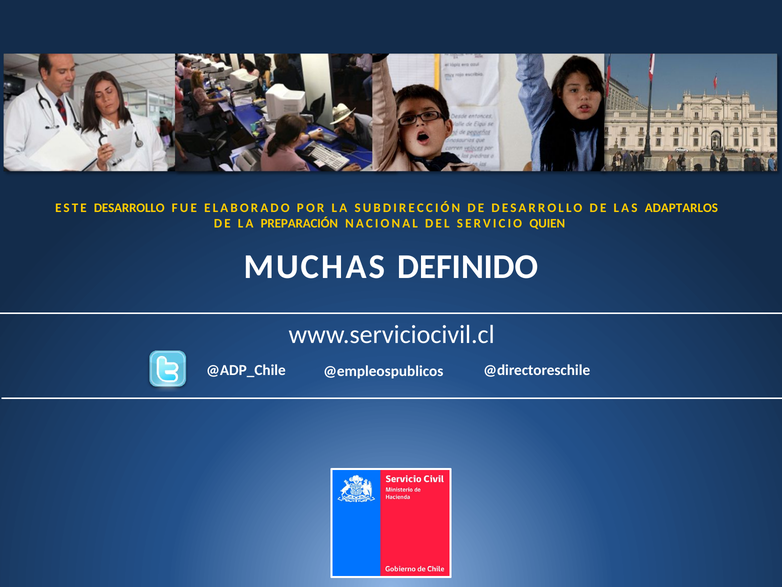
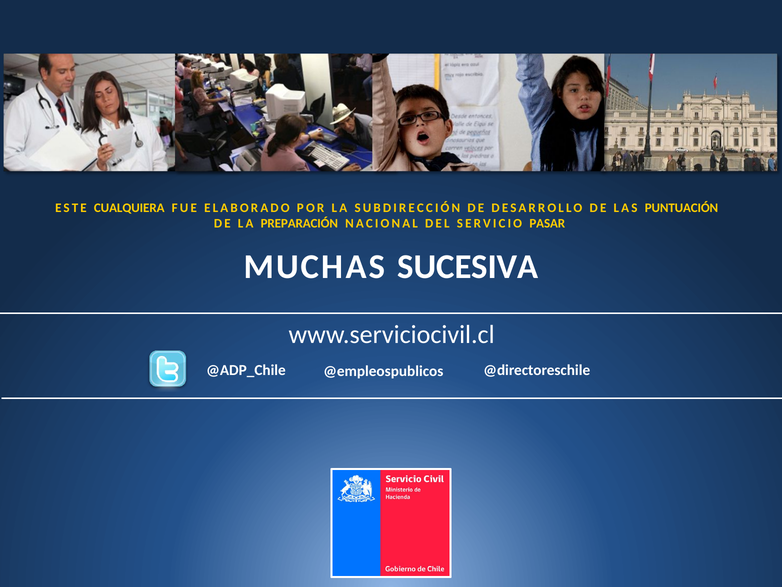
ESTE DESARROLLO: DESARROLLO -> CUALQUIERA
ADAPTARLOS: ADAPTARLOS -> PUNTUACIÓN
QUIEN: QUIEN -> PASAR
DEFINIDO: DEFINIDO -> SUCESIVA
